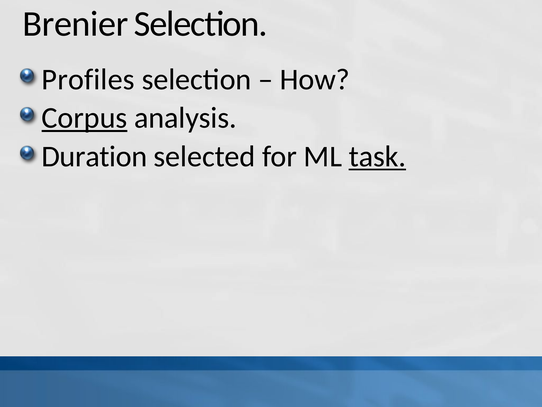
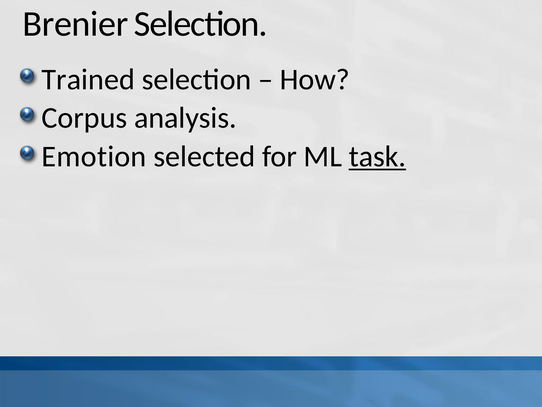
Profiles: Profiles -> Trained
Corpus underline: present -> none
Duration: Duration -> Emotion
